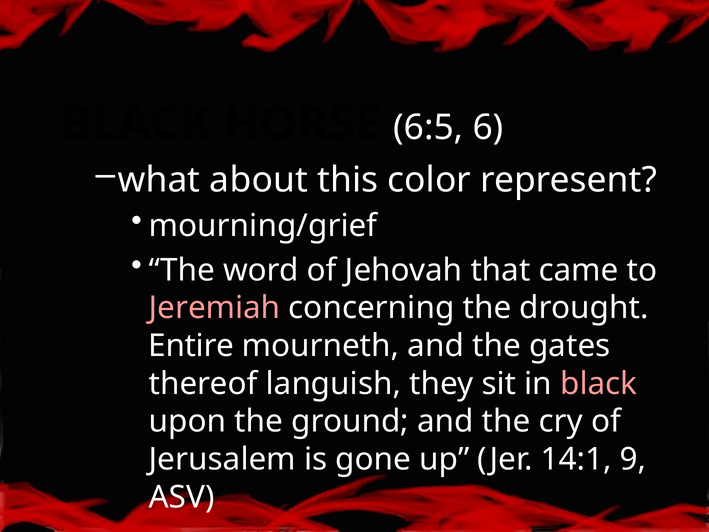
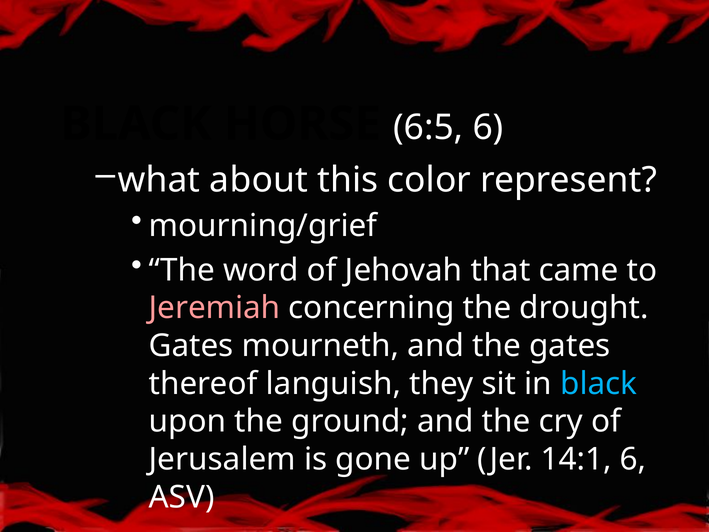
Entire at (191, 346): Entire -> Gates
black at (599, 384) colour: pink -> light blue
14:1 9: 9 -> 6
